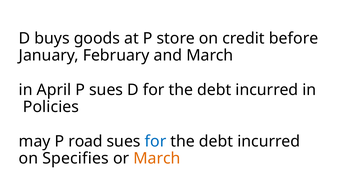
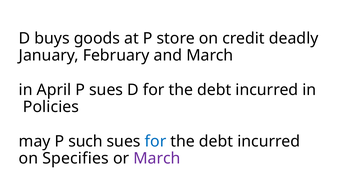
before: before -> deadly
road: road -> such
March at (157, 158) colour: orange -> purple
